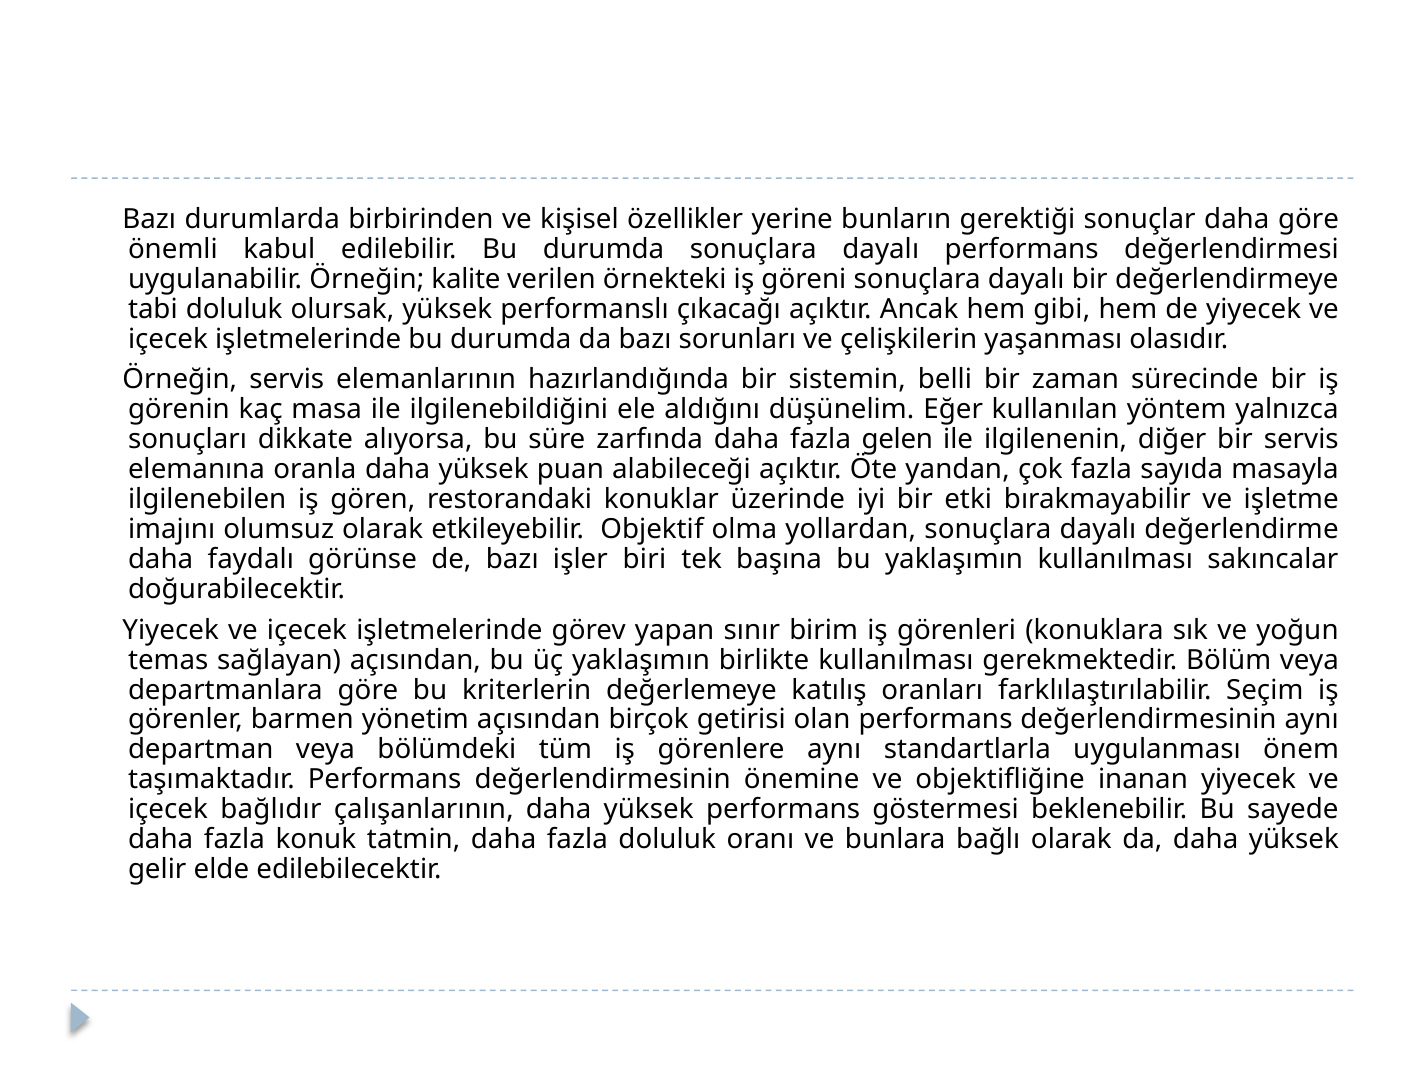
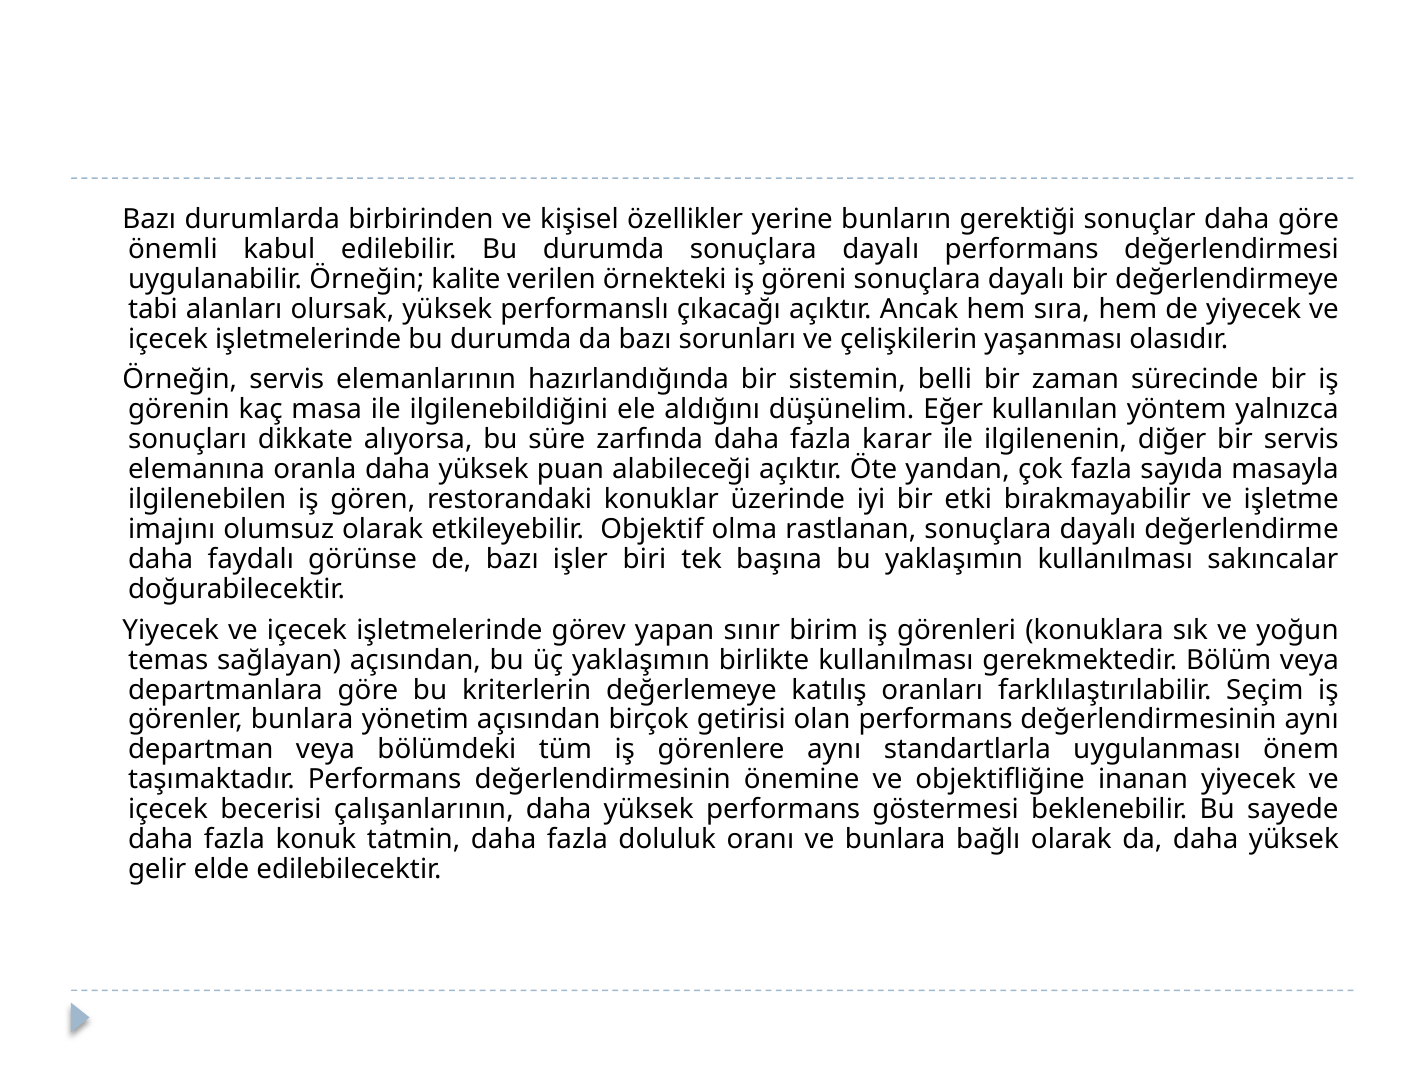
tabi doluluk: doluluk -> alanları
gibi: gibi -> sıra
gelen: gelen -> karar
yollardan: yollardan -> rastlanan
görenler barmen: barmen -> bunlara
bağlıdır: bağlıdır -> becerisi
